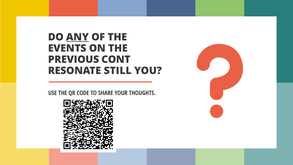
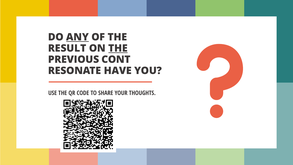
EVENTS: EVENTS -> RESULT
THE at (118, 48) underline: none -> present
STILL: STILL -> HAVE
